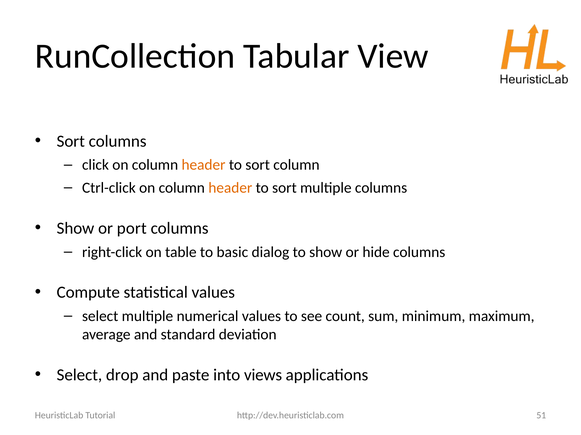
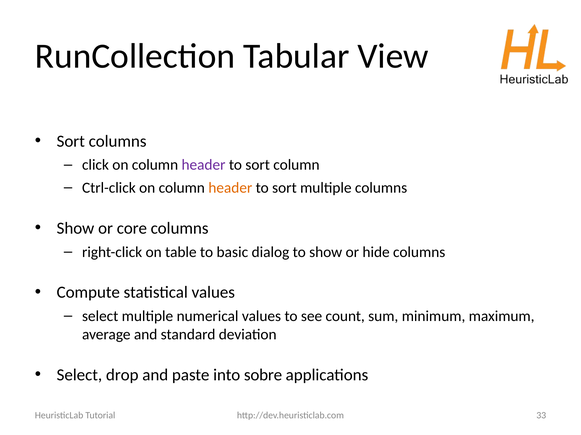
header at (203, 165) colour: orange -> purple
port: port -> core
views: views -> sobre
51: 51 -> 33
